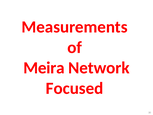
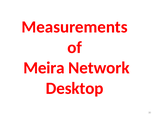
Focused: Focused -> Desktop
